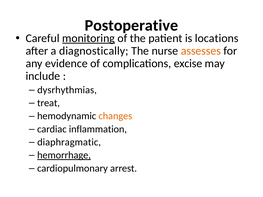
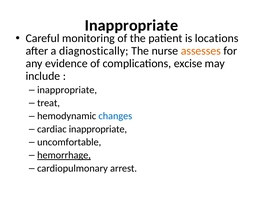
Postoperative at (131, 25): Postoperative -> Inappropriate
monitoring underline: present -> none
dysrhythmias at (67, 90): dysrhythmias -> inappropriate
changes colour: orange -> blue
cardiac inflammation: inflammation -> inappropriate
diaphragmatic: diaphragmatic -> uncomfortable
